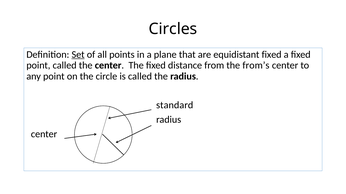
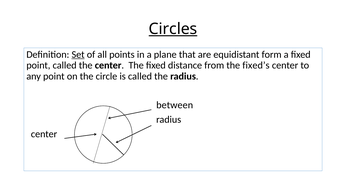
Circles underline: none -> present
equidistant fixed: fixed -> form
from’s: from’s -> fixed’s
standard: standard -> between
